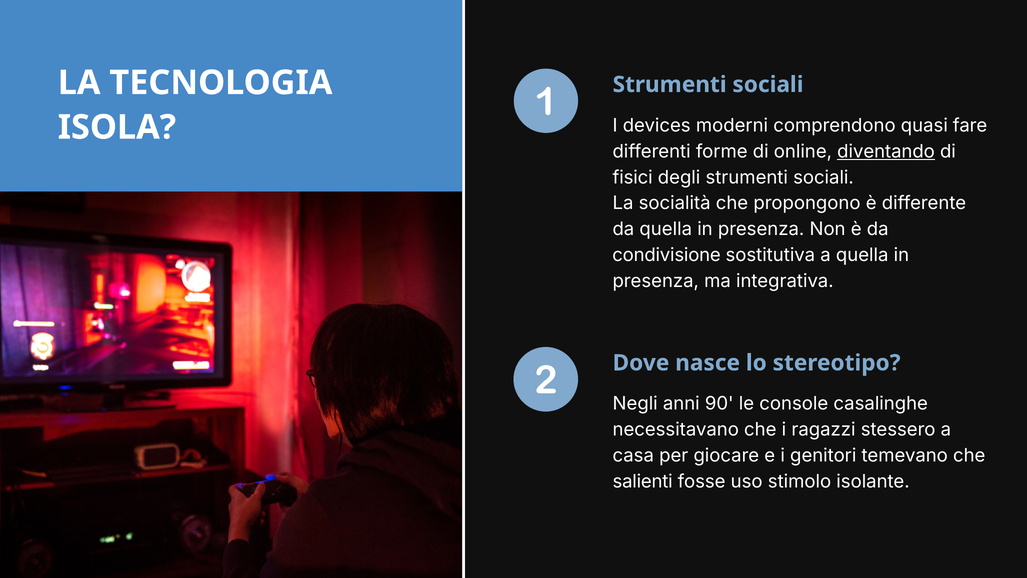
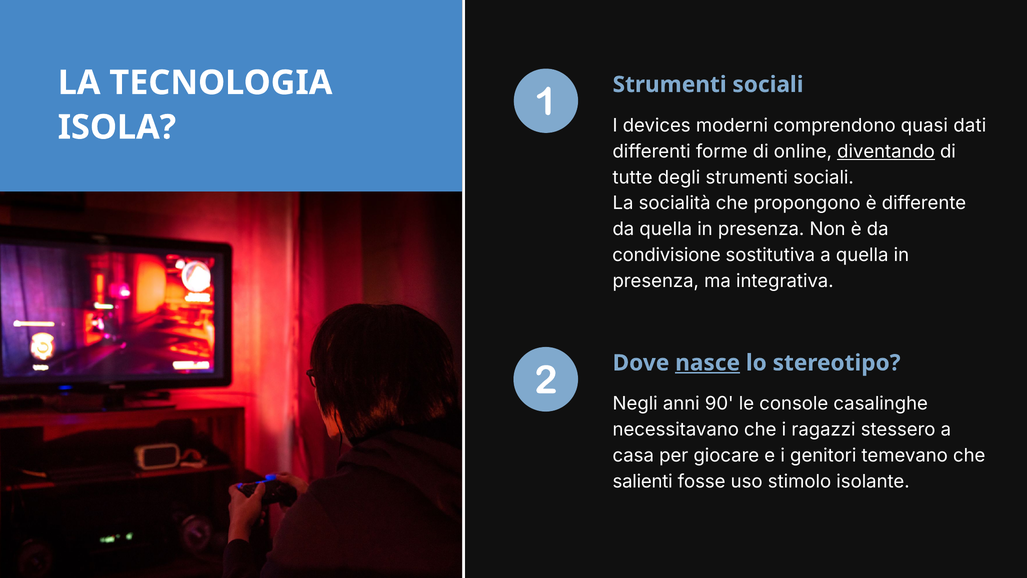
fare: fare -> dati
fisici: fisici -> tutte
nasce underline: none -> present
